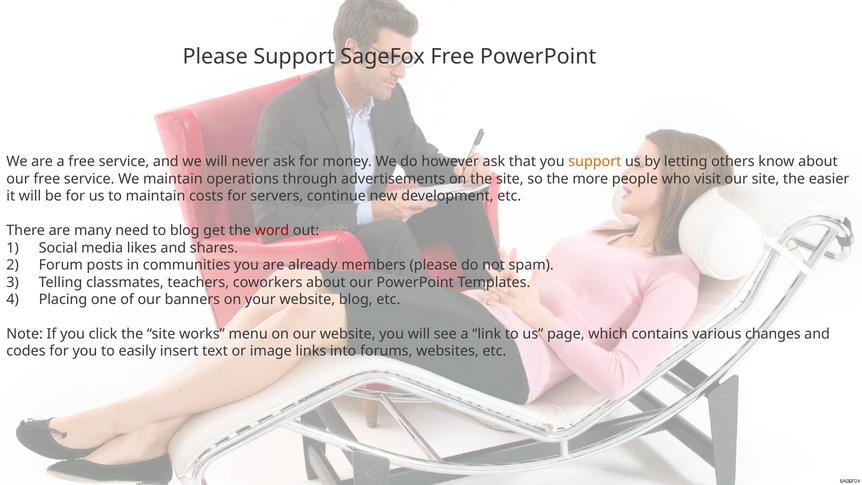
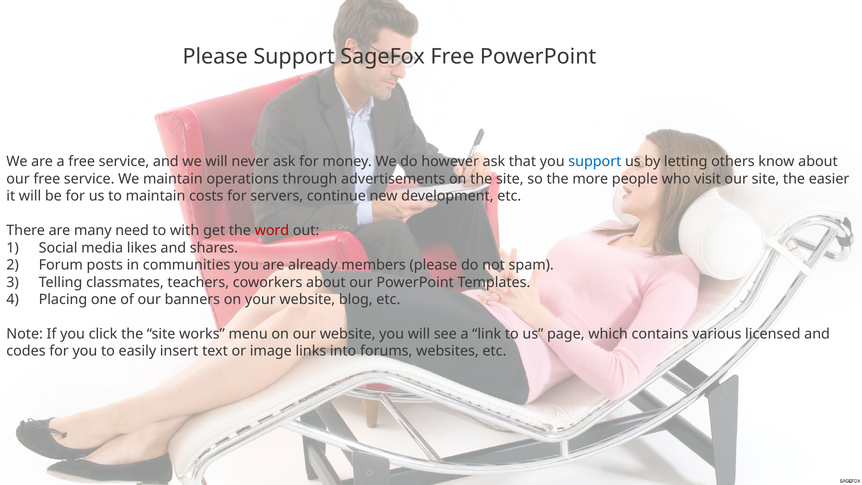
support at (595, 162) colour: orange -> blue
to blog: blog -> with
changes: changes -> licensed
